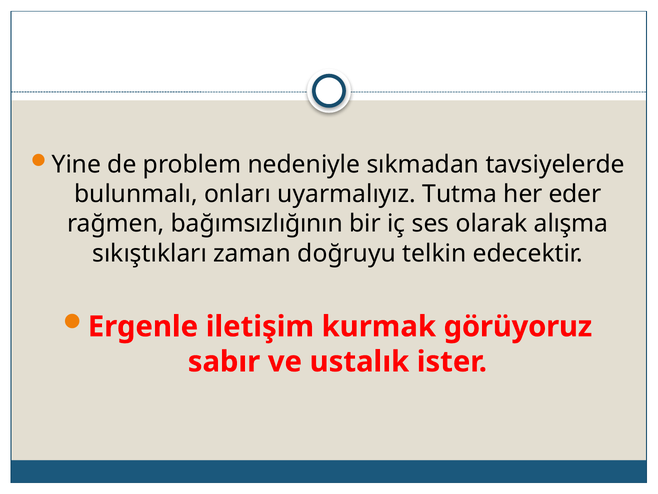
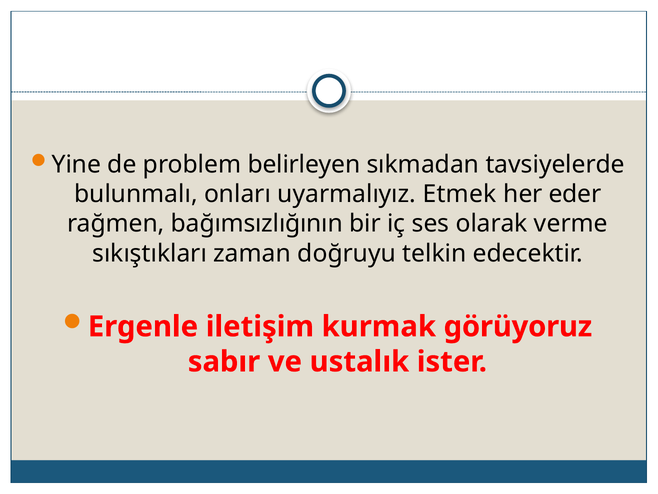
nedeniyle: nedeniyle -> belirleyen
Tutma: Tutma -> Etmek
alışma: alışma -> verme
